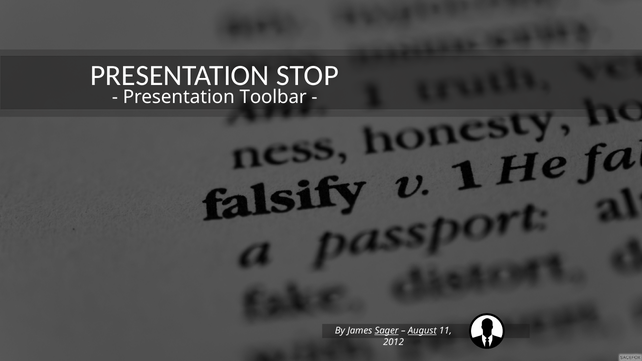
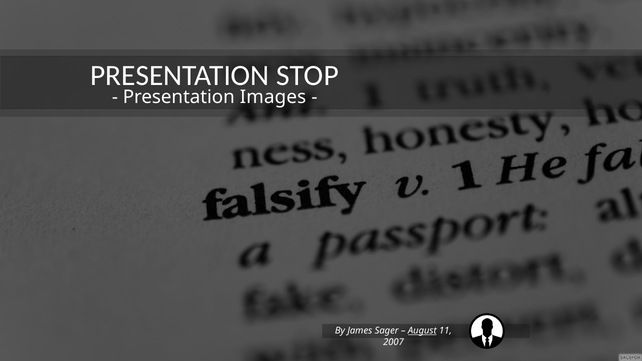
Toolbar: Toolbar -> Images
Sager underline: present -> none
2012: 2012 -> 2007
